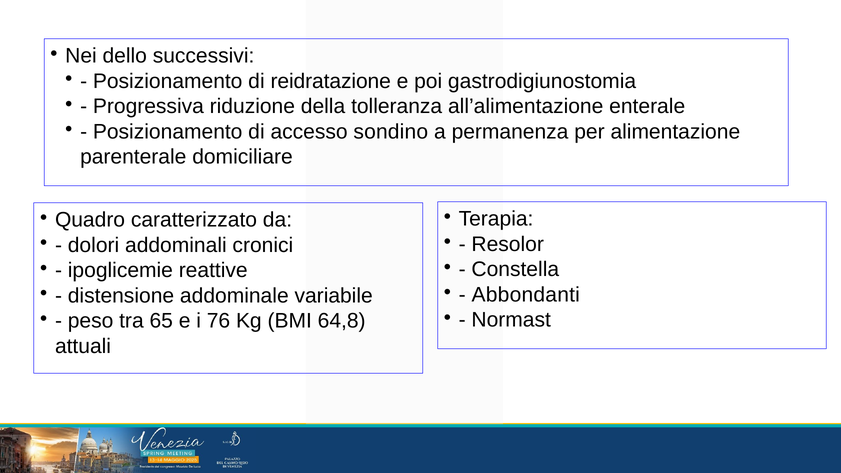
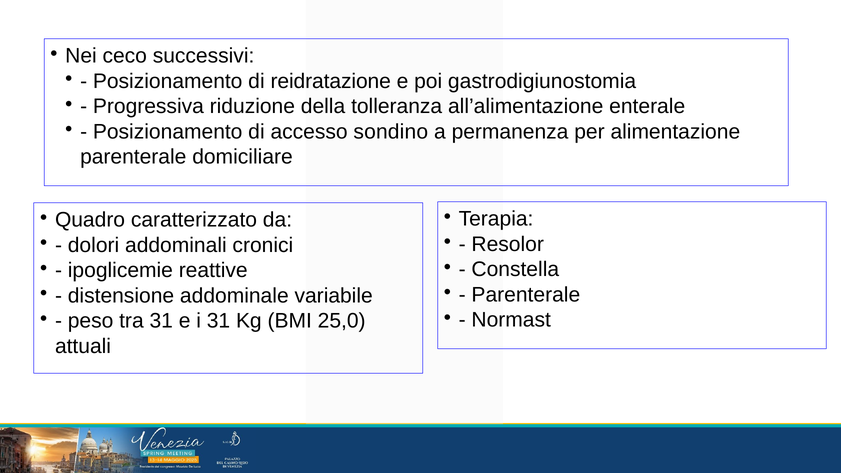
dello: dello -> ceco
Abbondanti at (526, 295): Abbondanti -> Parenterale
tra 65: 65 -> 31
i 76: 76 -> 31
64,8: 64,8 -> 25,0
